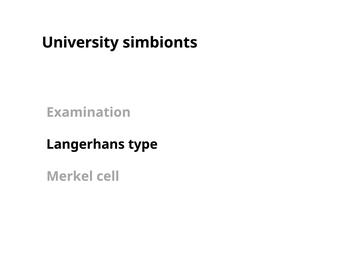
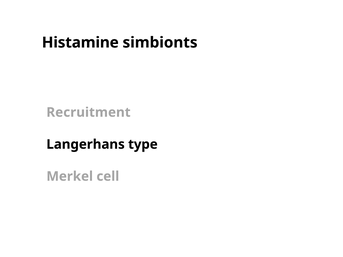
University: University -> Histamine
Examination: Examination -> Recruitment
